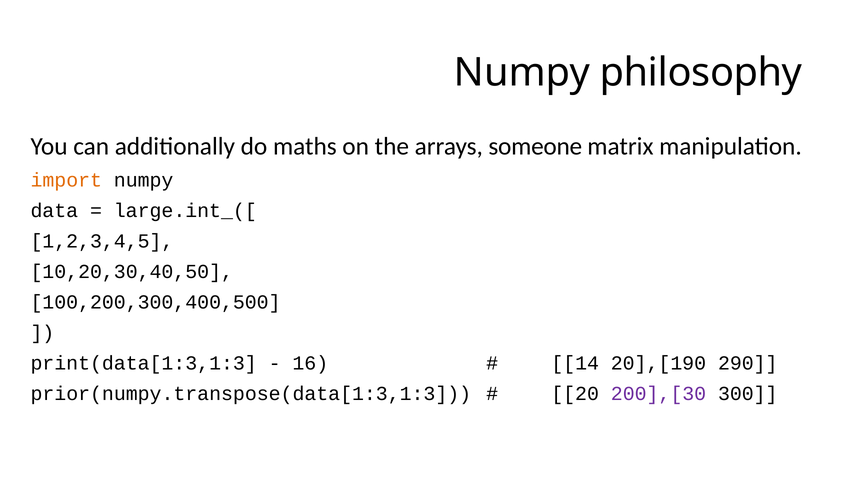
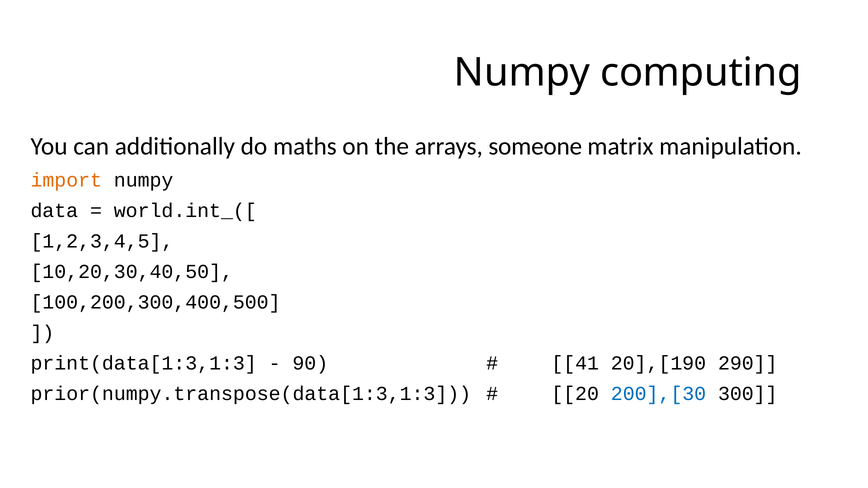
philosophy: philosophy -> computing
large.int_([: large.int_([ -> world.int_([
16: 16 -> 90
14: 14 -> 41
200],[30 colour: purple -> blue
